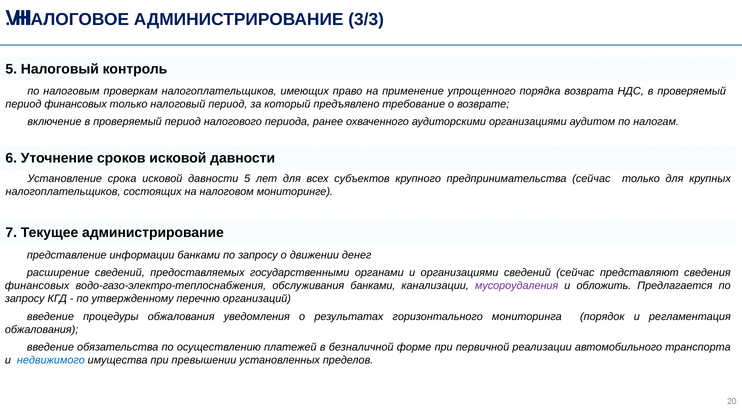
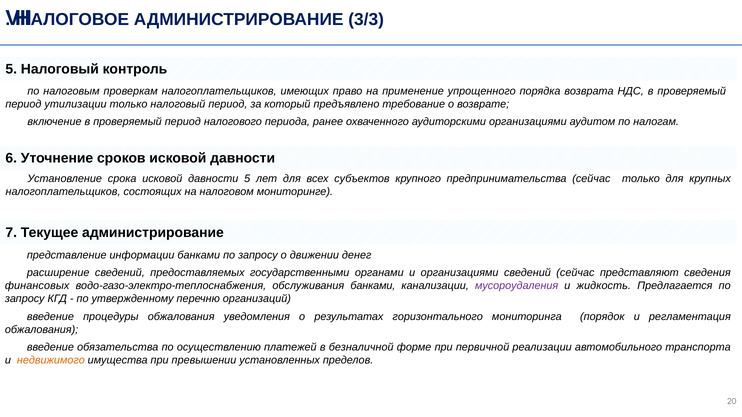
период финансовых: финансовых -> утилизации
обложить: обложить -> жидкость
недвижимого colour: blue -> orange
